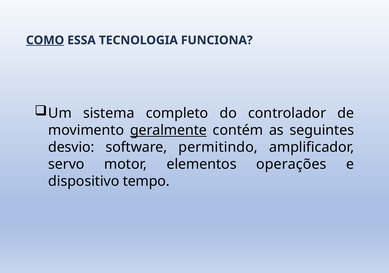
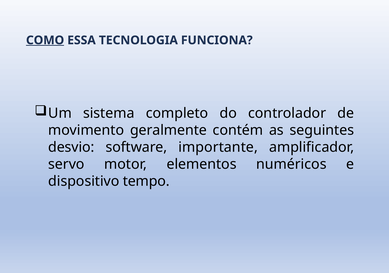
geralmente underline: present -> none
permitindo: permitindo -> importante
operações: operações -> numéricos
